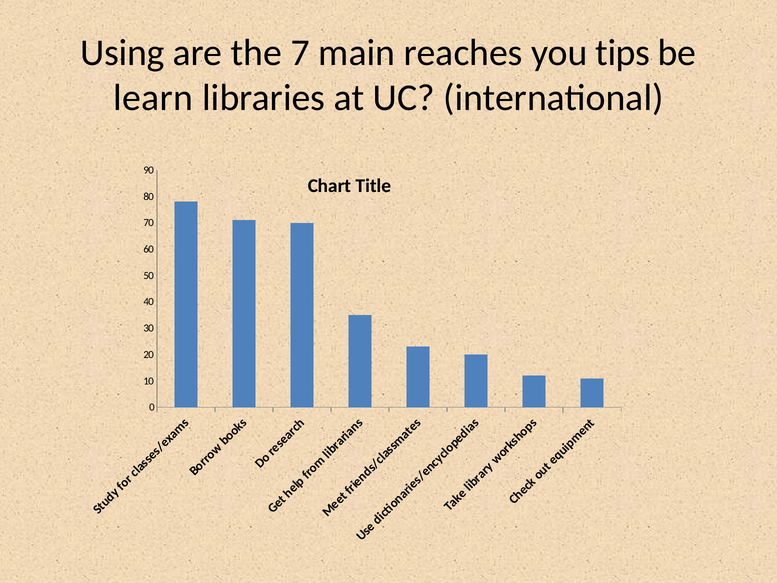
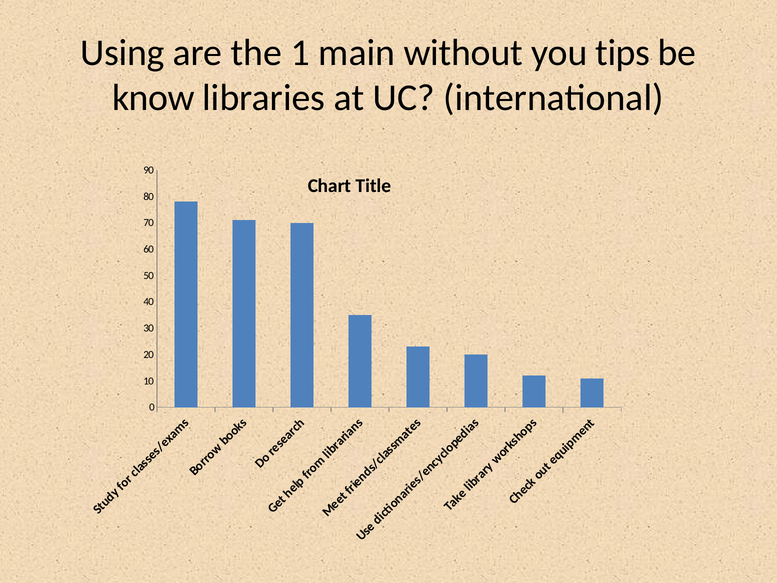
7: 7 -> 1
reaches: reaches -> without
learn: learn -> know
